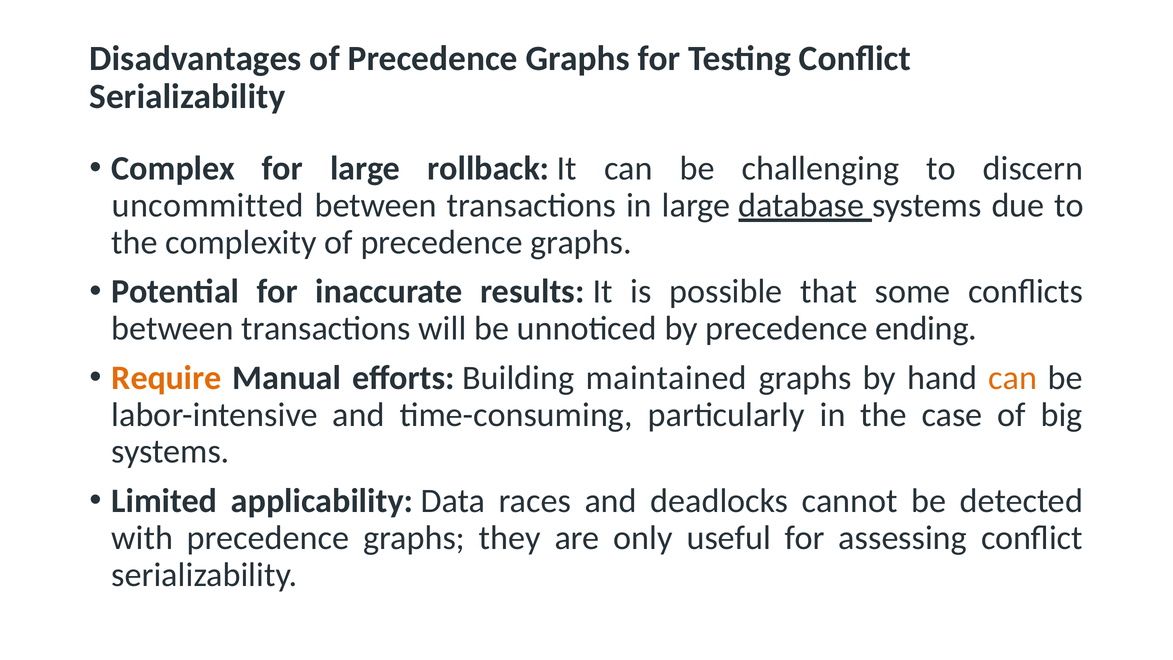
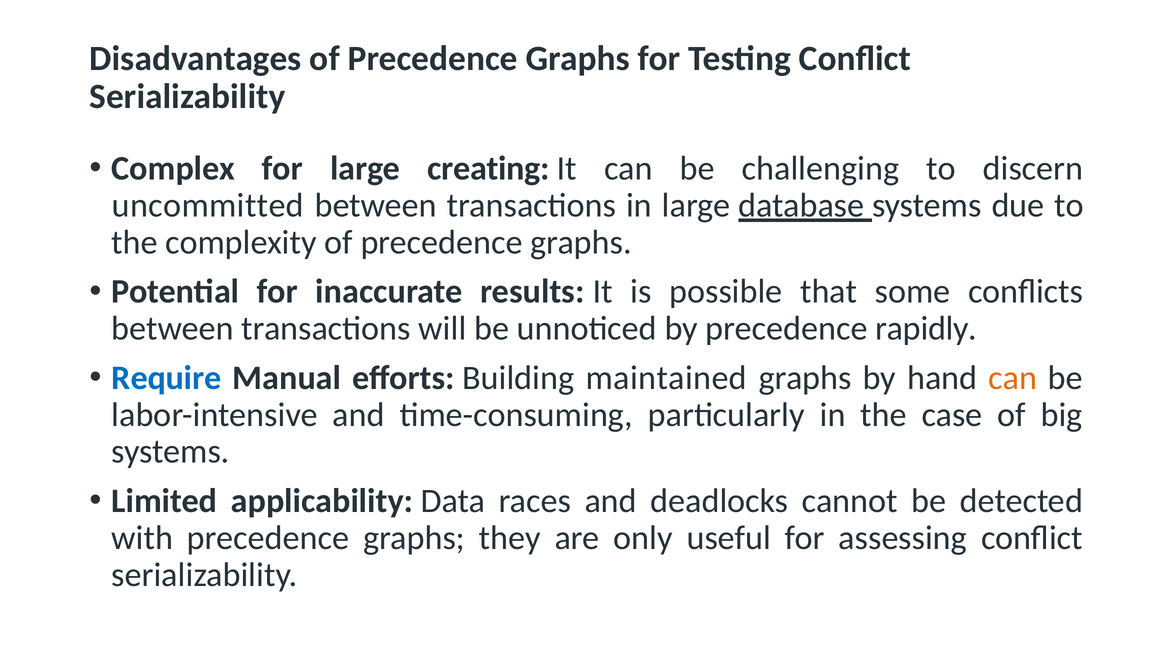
rollback: rollback -> creating
ending: ending -> rapidly
Require colour: orange -> blue
